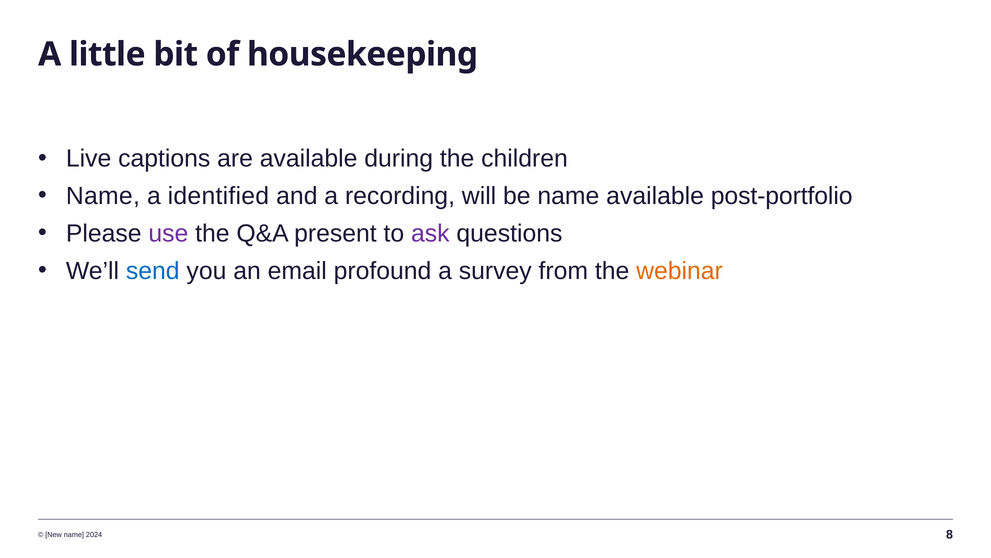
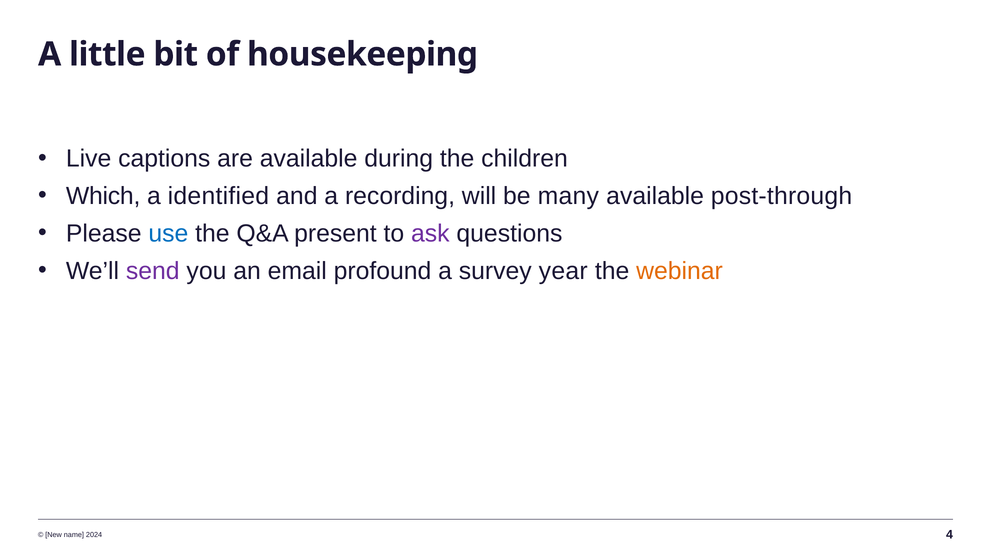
Name at (103, 196): Name -> Which
be name: name -> many
post-portfolio: post-portfolio -> post-through
use colour: purple -> blue
send colour: blue -> purple
from: from -> year
8: 8 -> 4
